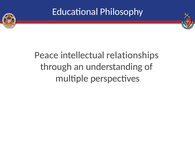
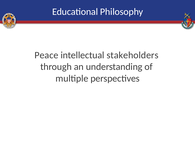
relationships: relationships -> stakeholders
